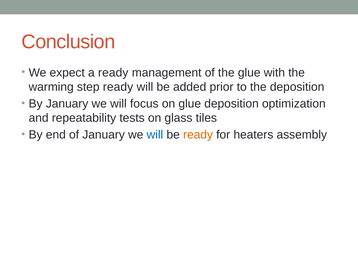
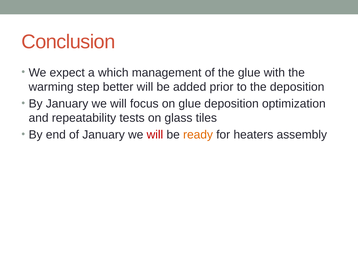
a ready: ready -> which
step ready: ready -> better
will at (155, 134) colour: blue -> red
